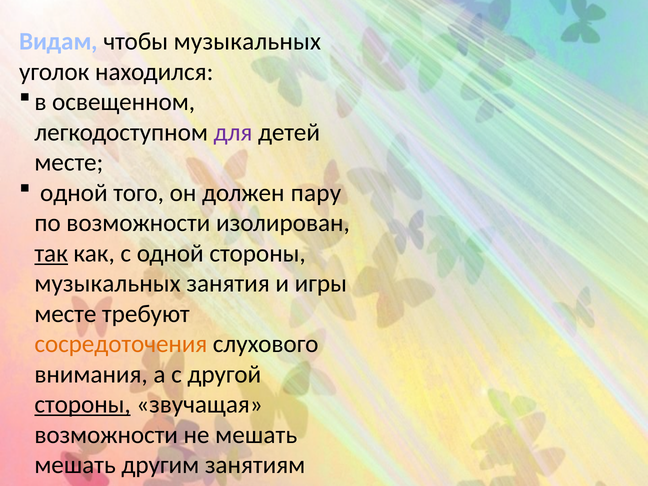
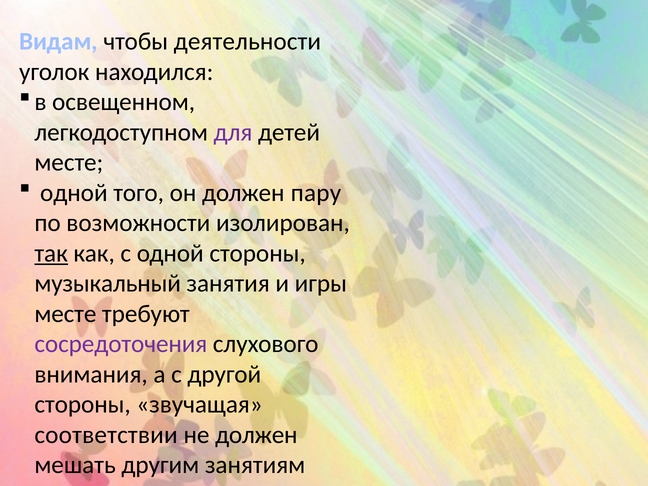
чтобы музыкальных: музыкальных -> деятельности
музыкальных at (108, 284): музыкальных -> музыкальный
сосредоточения colour: orange -> purple
стороны at (83, 405) underline: present -> none
возможности at (106, 435): возможности -> соответствии
не мешать: мешать -> должен
